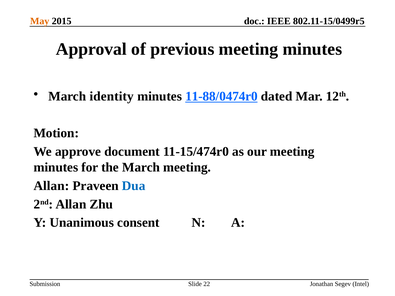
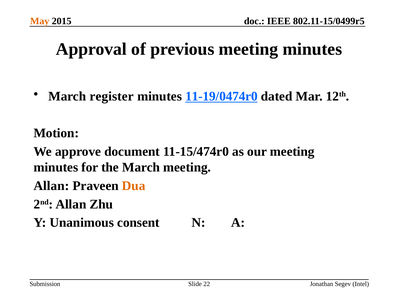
identity: identity -> register
11-88/0474r0: 11-88/0474r0 -> 11-19/0474r0
Dua colour: blue -> orange
